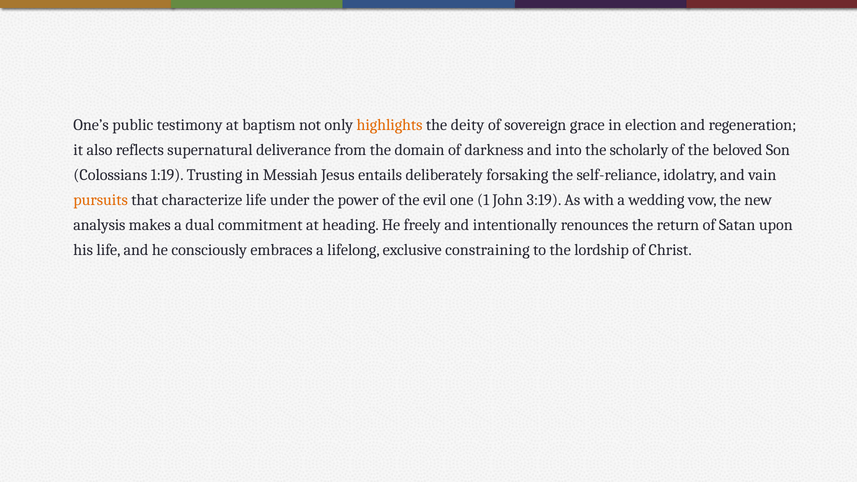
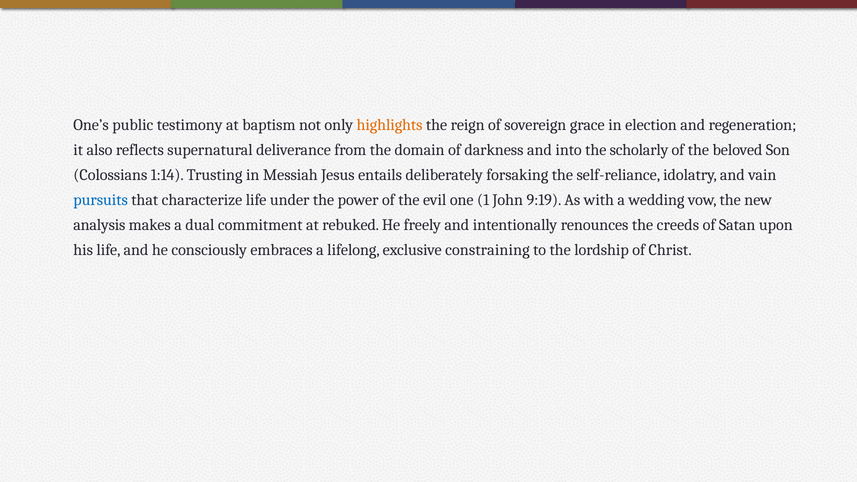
deity: deity -> reign
1:19: 1:19 -> 1:14
pursuits colour: orange -> blue
3:19: 3:19 -> 9:19
heading: heading -> rebuked
return: return -> creeds
